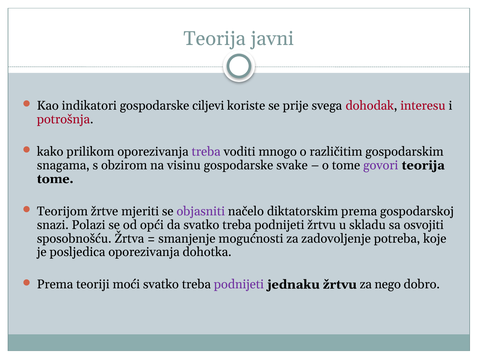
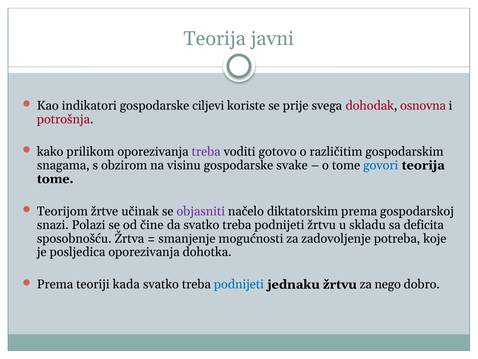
interesu: interesu -> osnovna
mnogo: mnogo -> gotovo
govori colour: purple -> blue
mjeriti: mjeriti -> učinak
opći: opći -> čine
osvojiti: osvojiti -> deficita
moći: moći -> kada
podnijeti at (239, 284) colour: purple -> blue
